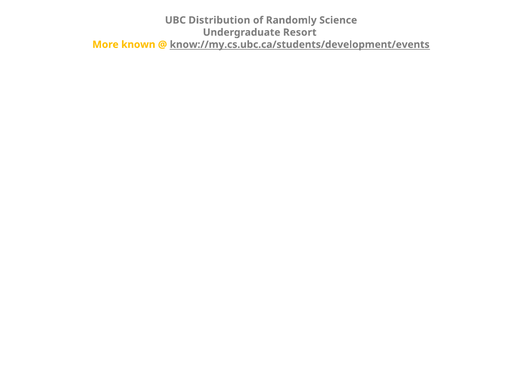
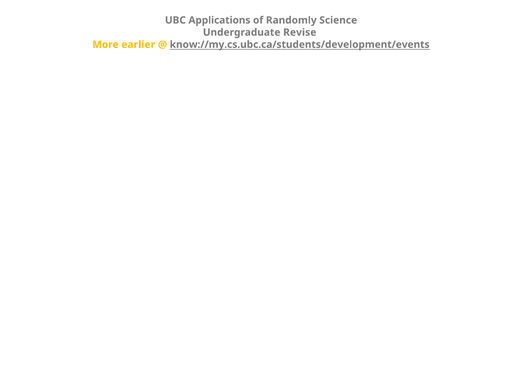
Distribution: Distribution -> Applications
Resort: Resort -> Revise
known: known -> earlier
